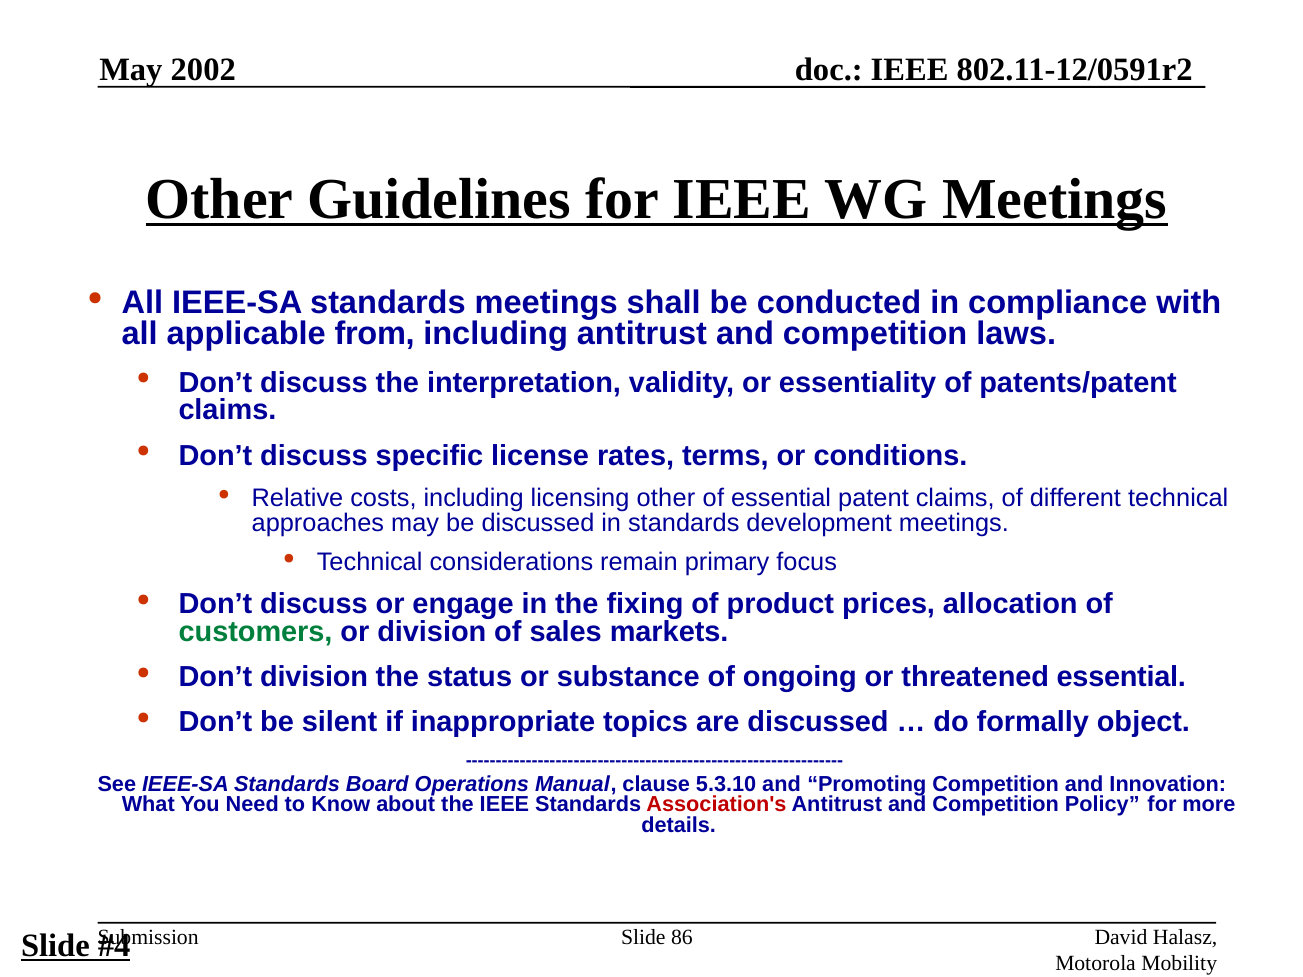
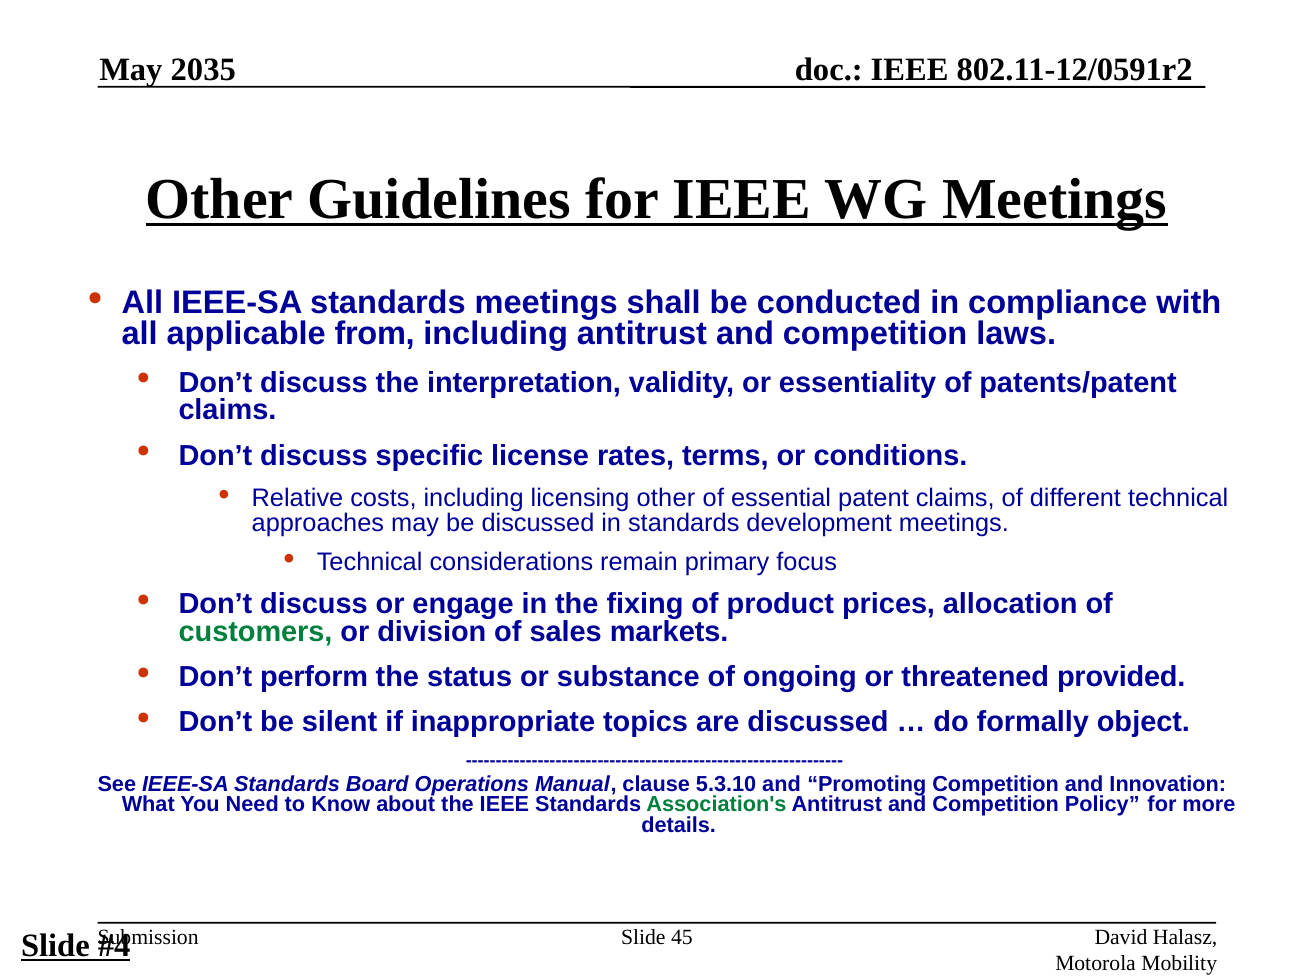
2002: 2002 -> 2035
Don’t division: division -> perform
threatened essential: essential -> provided
Association's colour: red -> green
86: 86 -> 45
